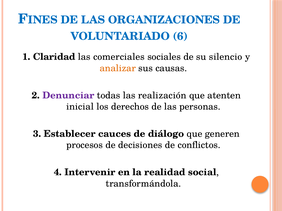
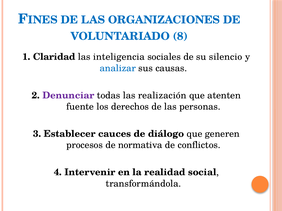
6: 6 -> 8
comerciales: comerciales -> inteligencia
analizar colour: orange -> blue
inicial: inicial -> fuente
decisiones: decisiones -> normativa
